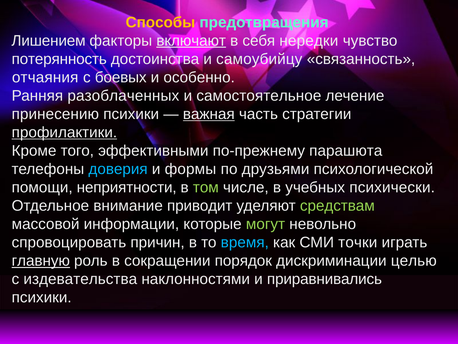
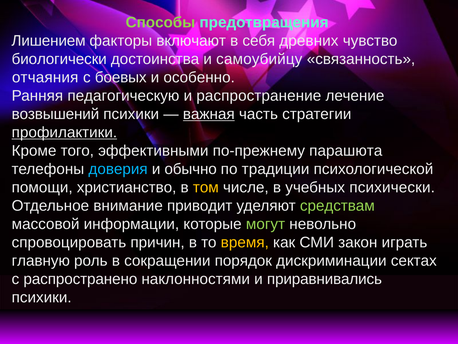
Способы colour: yellow -> light green
включают underline: present -> none
нередки: нередки -> древних
потерянность: потерянность -> биологически
разоблаченных: разоблаченных -> педагогическую
самостоятельное: самостоятельное -> распространение
принесению: принесению -> возвышений
формы: формы -> обычно
друзьями: друзьями -> традиции
неприятности: неприятности -> христианство
том colour: light green -> yellow
время colour: light blue -> yellow
точки: точки -> закон
главную underline: present -> none
целью: целью -> сектах
издевательства: издевательства -> распространено
